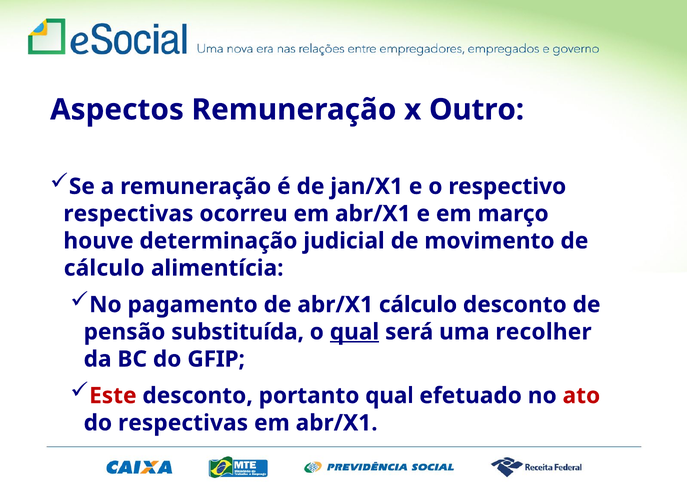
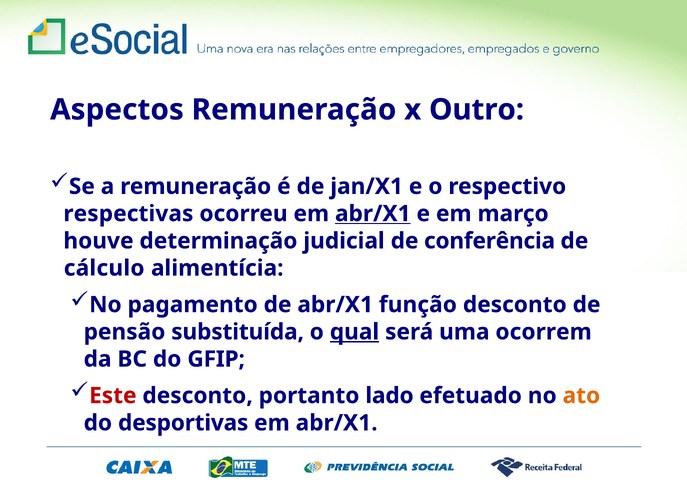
abr/X1 at (373, 213) underline: none -> present
movimento: movimento -> conferência
abr/X1 cálculo: cálculo -> função
recolher: recolher -> ocorrem
portanto qual: qual -> lado
ato colour: red -> orange
do respectivas: respectivas -> desportivas
